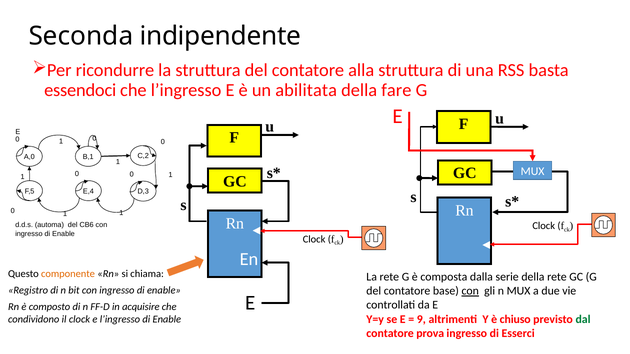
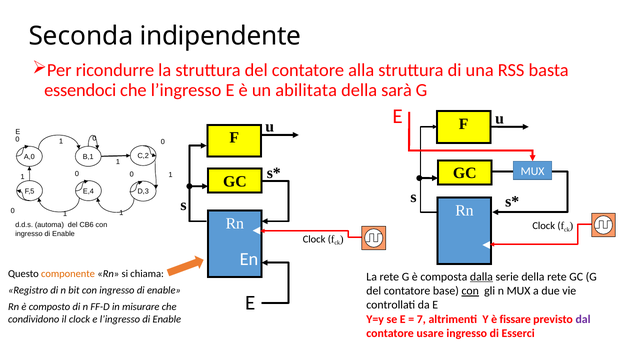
fare: fare -> sarà
dalla underline: none -> present
acquisire: acquisire -> misurare
9: 9 -> 7
chiuso: chiuso -> fissare
dal colour: green -> purple
prova: prova -> usare
